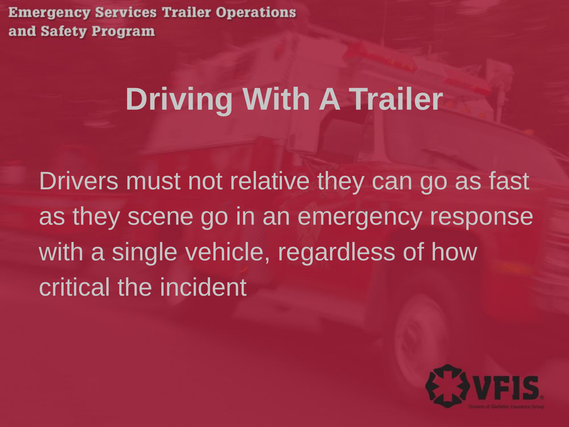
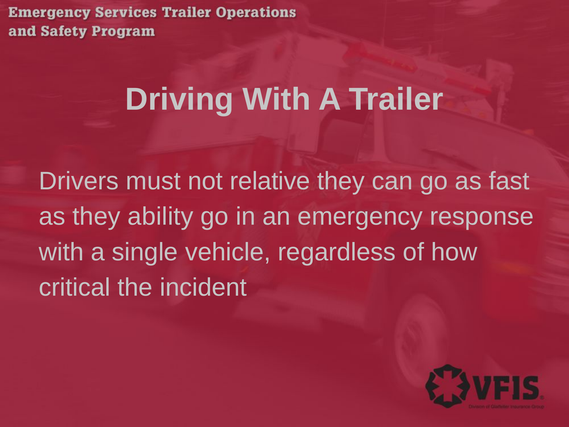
scene: scene -> ability
